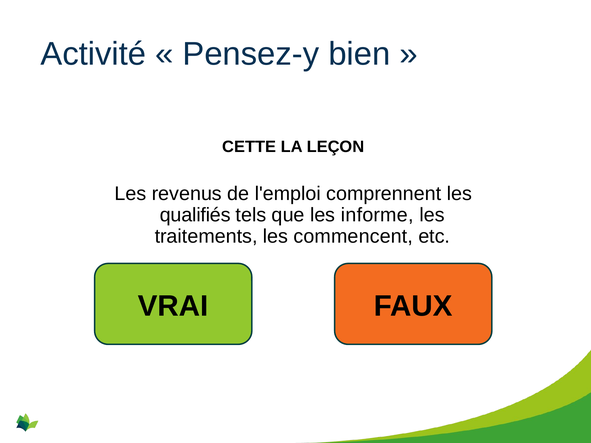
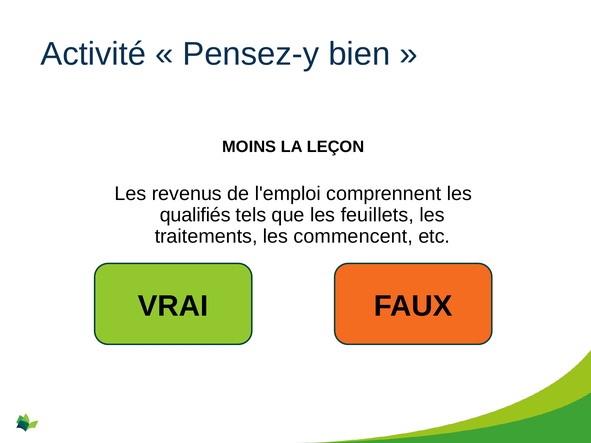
CETTE: CETTE -> MOINS
informe: informe -> feuillets
